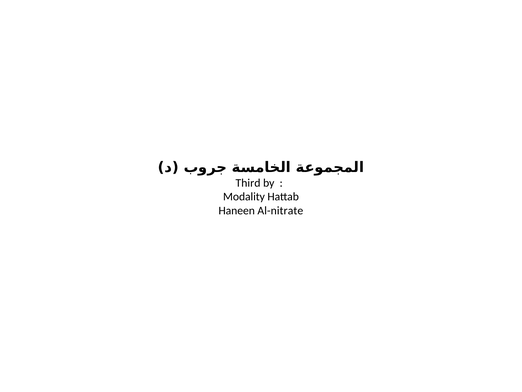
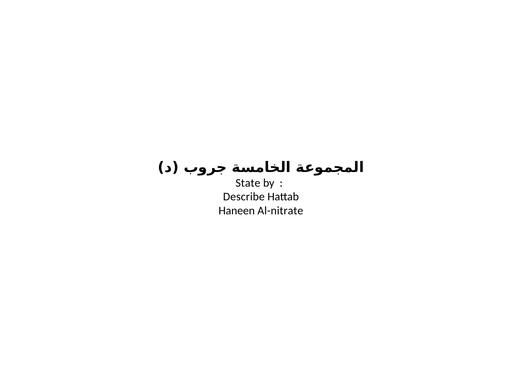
Third: Third -> State
Modality: Modality -> Describe
